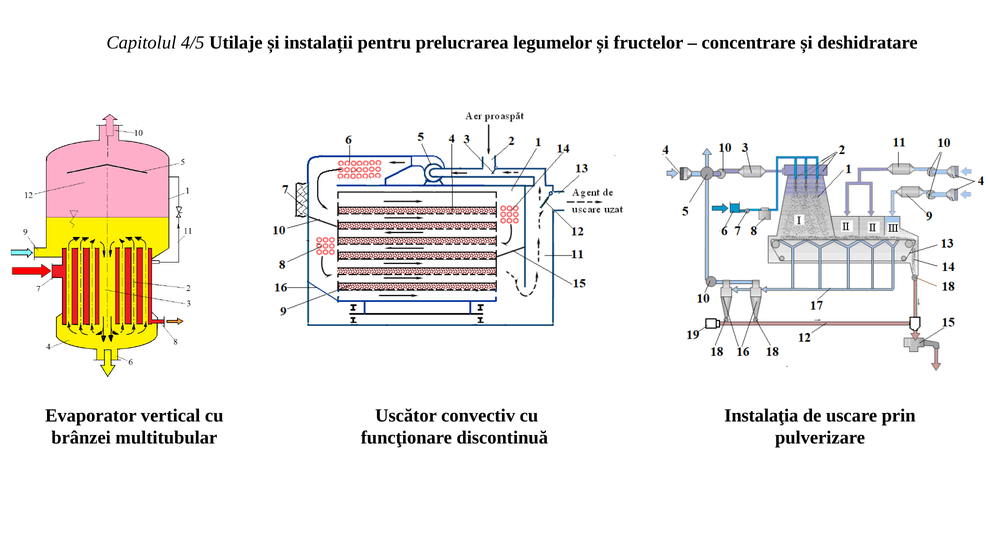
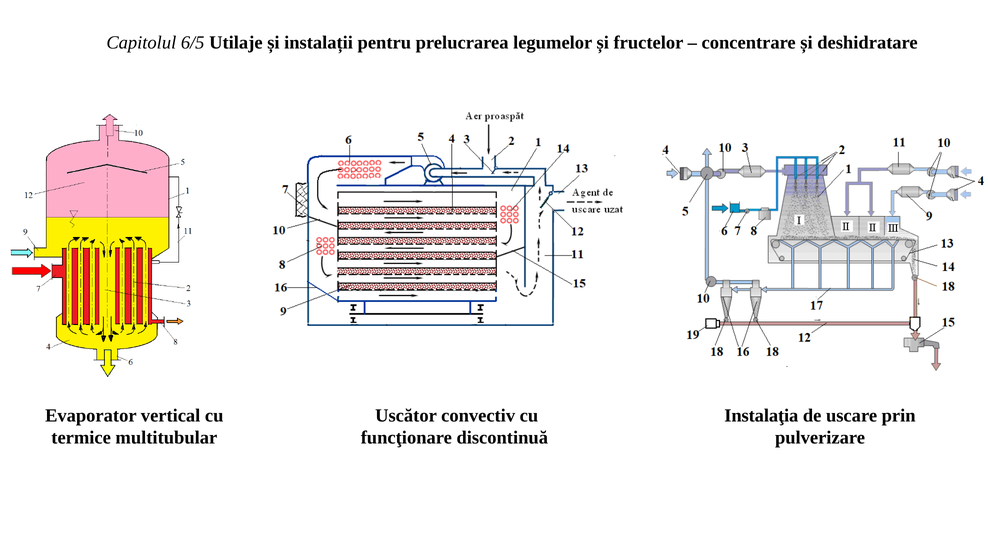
4/5: 4/5 -> 6/5
brânzei: brânzei -> termice
